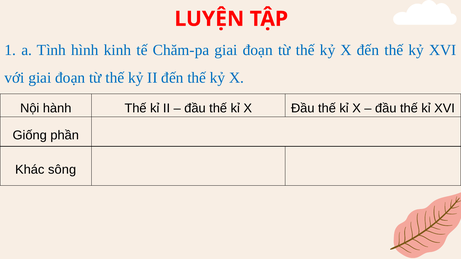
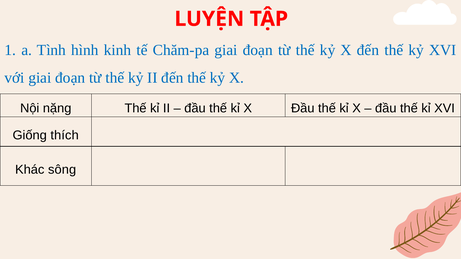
hành: hành -> nặng
phần: phần -> thích
